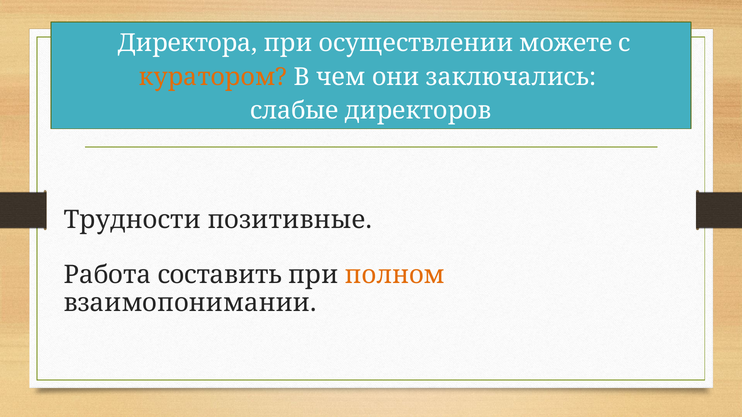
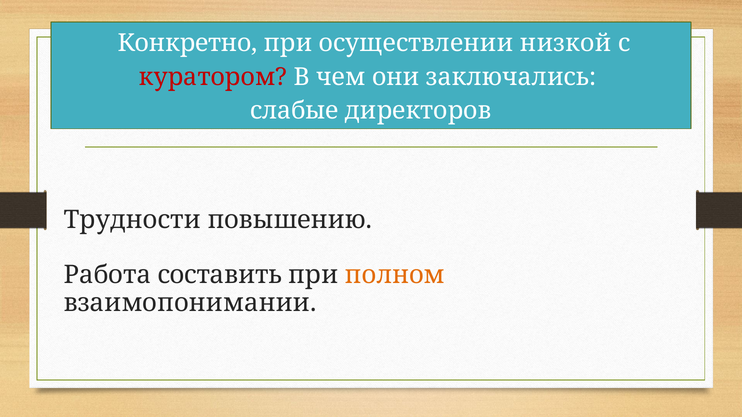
Директора: Директора -> Конкретно
можете: можете -> низкой
куратором colour: orange -> red
позитивные: позитивные -> повышению
